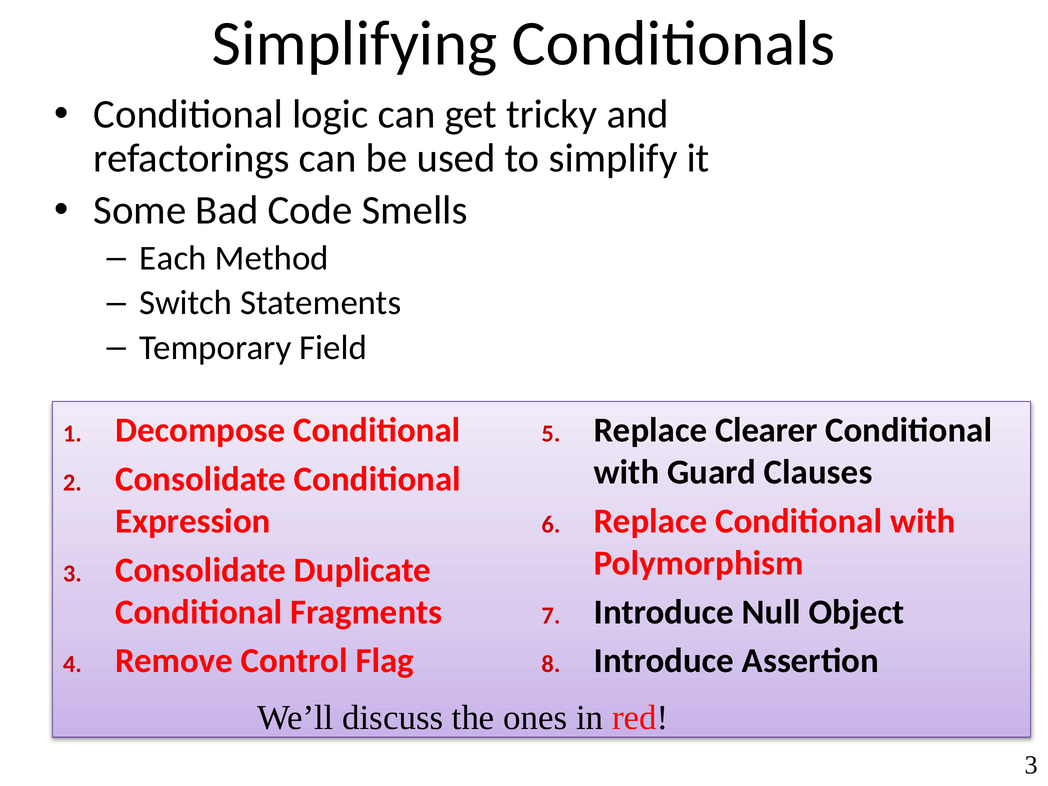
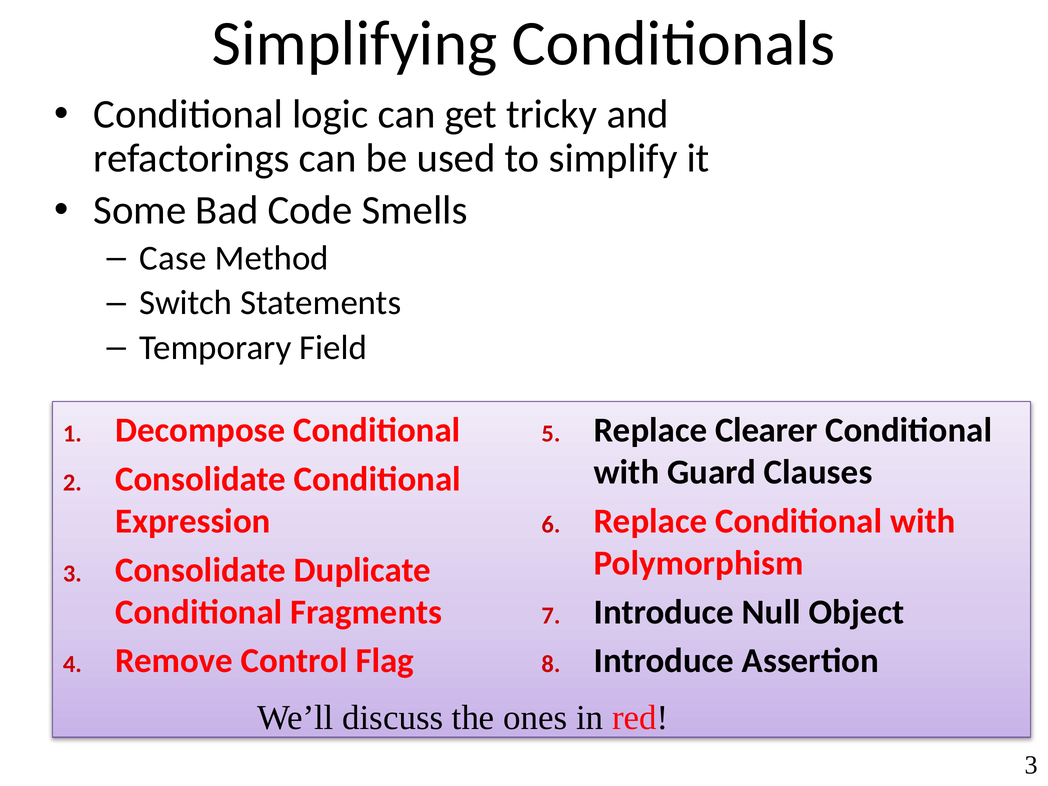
Each: Each -> Case
